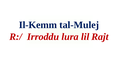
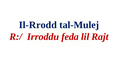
Il-Kemm: Il-Kemm -> Il-Rrodd
lura: lura -> feda
